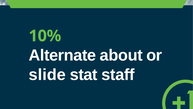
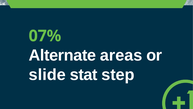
10%: 10% -> 07%
about: about -> areas
staff: staff -> step
